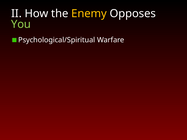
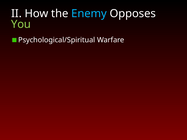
Enemy colour: yellow -> light blue
